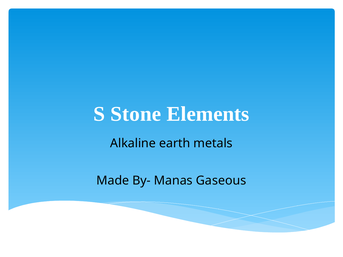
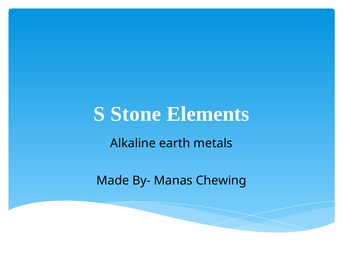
Gaseous: Gaseous -> Chewing
